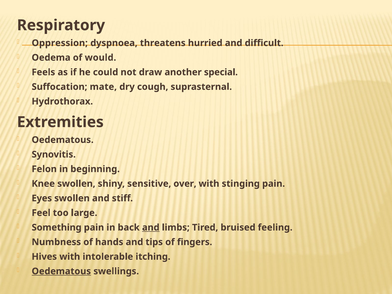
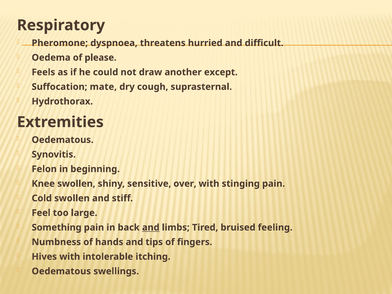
Oppression: Oppression -> Pheromone
would: would -> please
special: special -> except
Eyes: Eyes -> Cold
Oedematous at (61, 271) underline: present -> none
